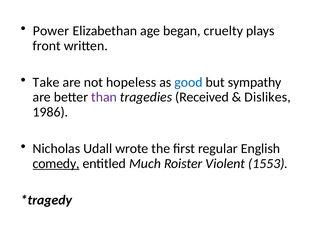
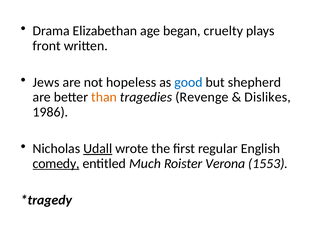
Power: Power -> Drama
Take: Take -> Jews
sympathy: sympathy -> shepherd
than colour: purple -> orange
Received: Received -> Revenge
Udall underline: none -> present
Violent: Violent -> Verona
